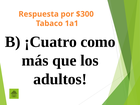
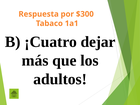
como: como -> dejar
